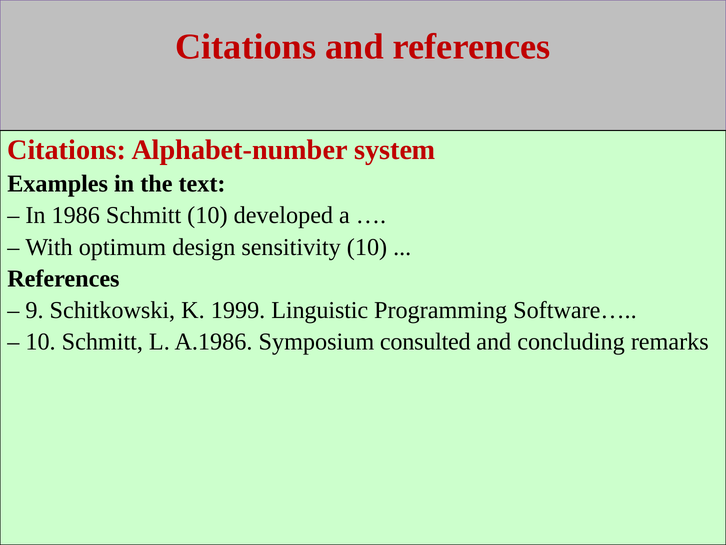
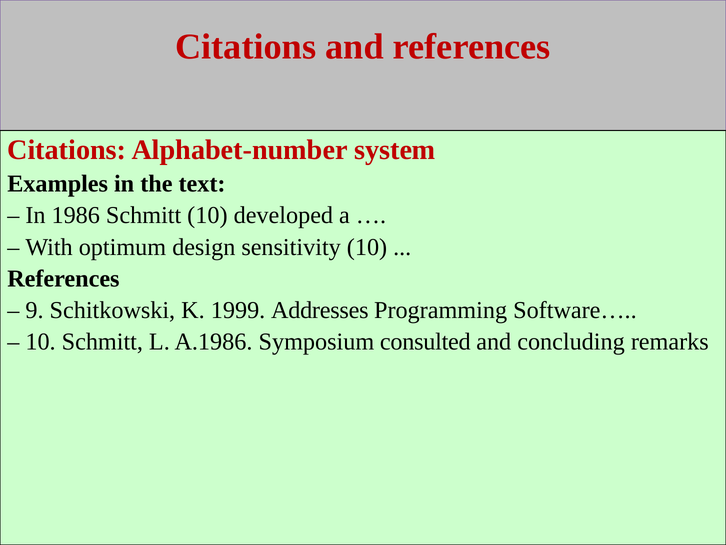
Linguistic: Linguistic -> Addresses
